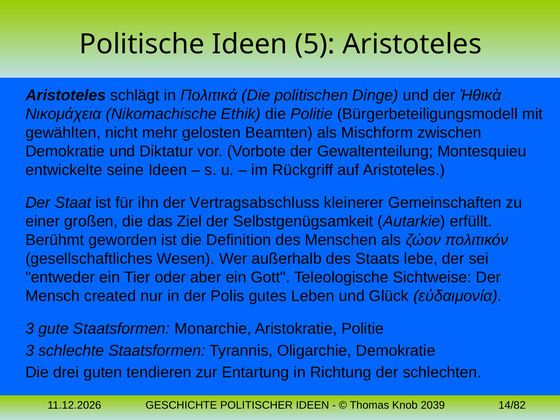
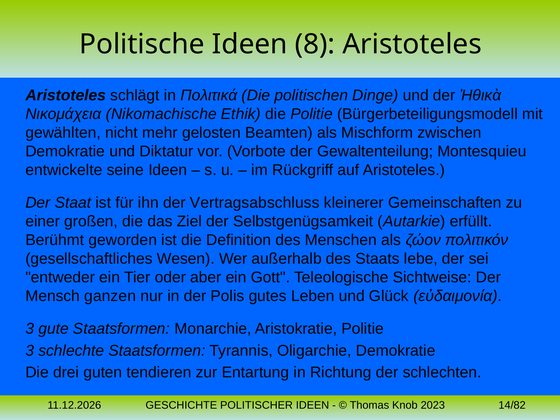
5: 5 -> 8
created: created -> ganzen
2039: 2039 -> 2023
